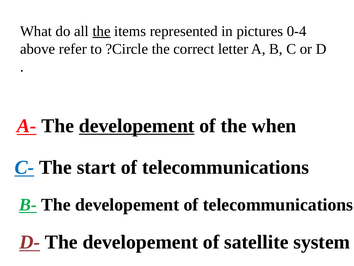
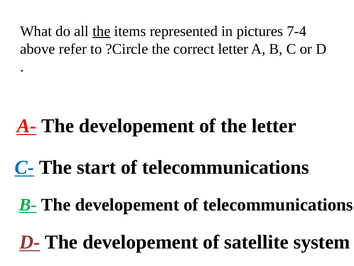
0-4: 0-4 -> 7-4
developement at (137, 126) underline: present -> none
the when: when -> letter
